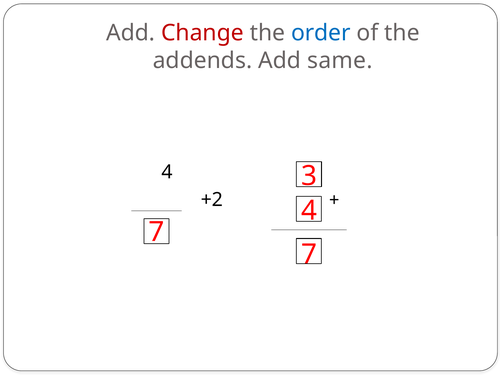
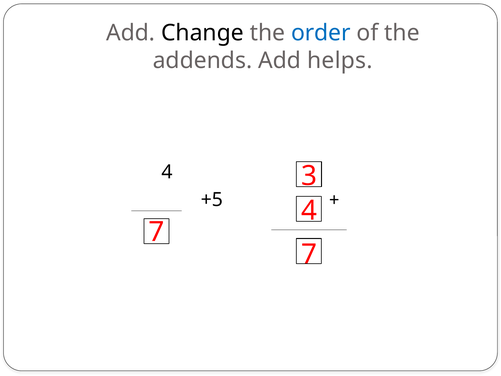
Change colour: red -> black
same: same -> helps
+2: +2 -> +5
